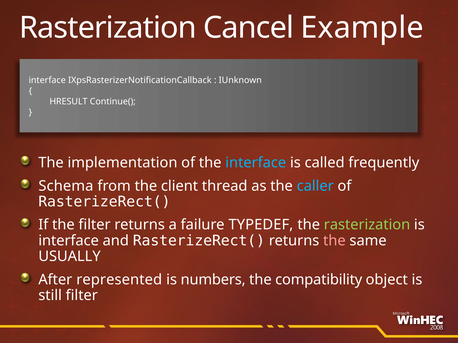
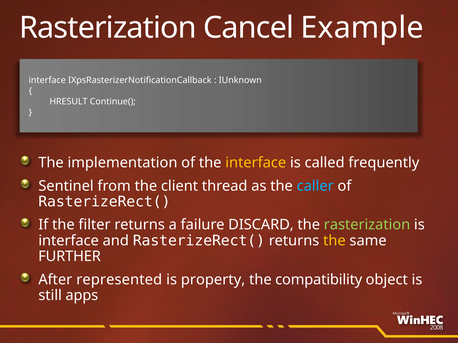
interface at (256, 163) colour: light blue -> yellow
Schema: Schema -> Sentinel
TYPEDEF: TYPEDEF -> DISCARD
the at (334, 241) colour: pink -> yellow
USUALLY: USUALLY -> FURTHER
numbers: numbers -> property
still filter: filter -> apps
